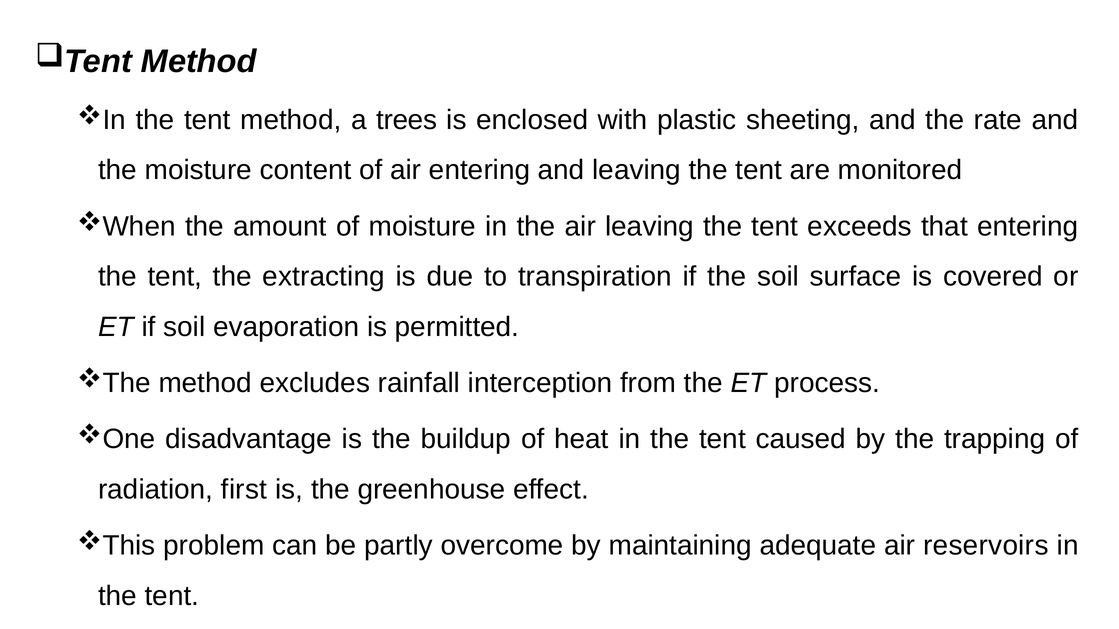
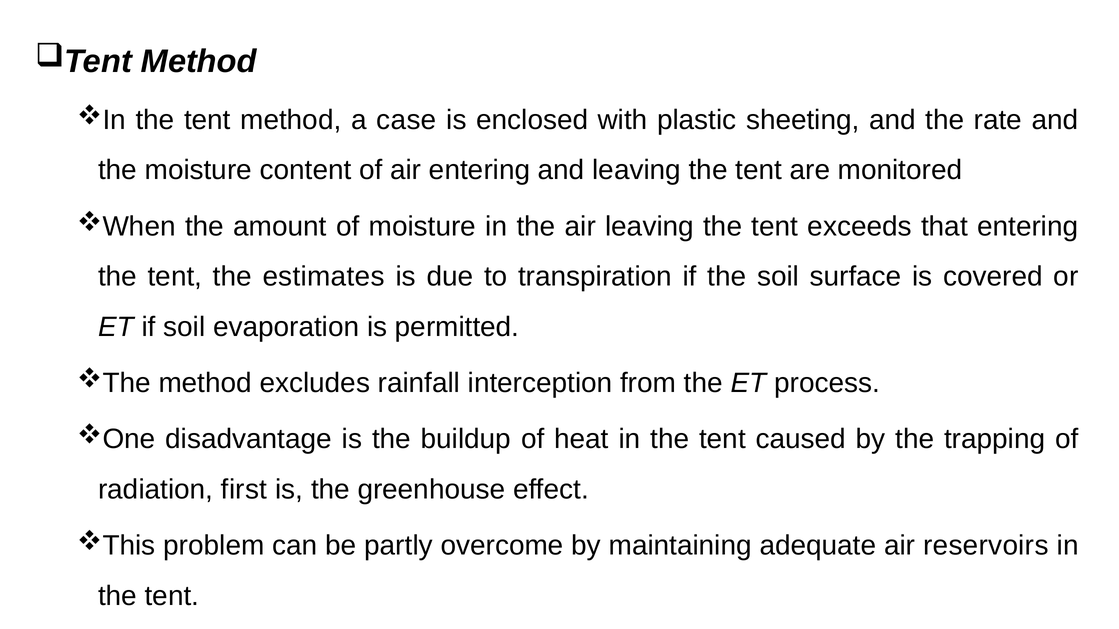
trees: trees -> case
extracting: extracting -> estimates
